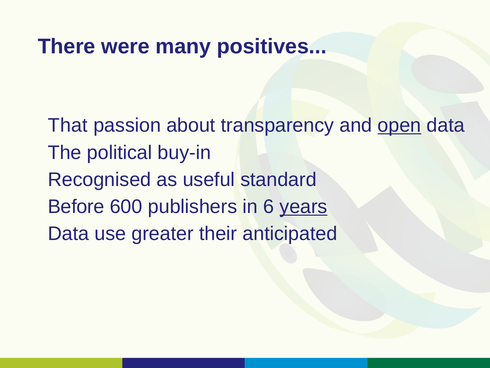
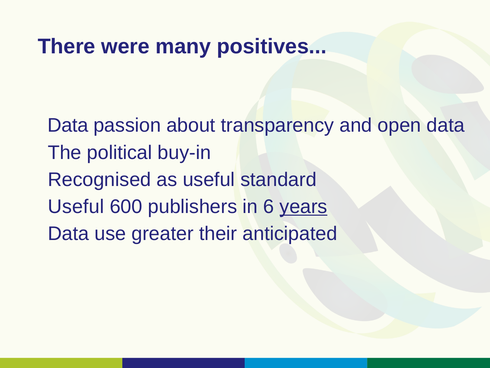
That at (68, 125): That -> Data
open underline: present -> none
Before at (76, 206): Before -> Useful
